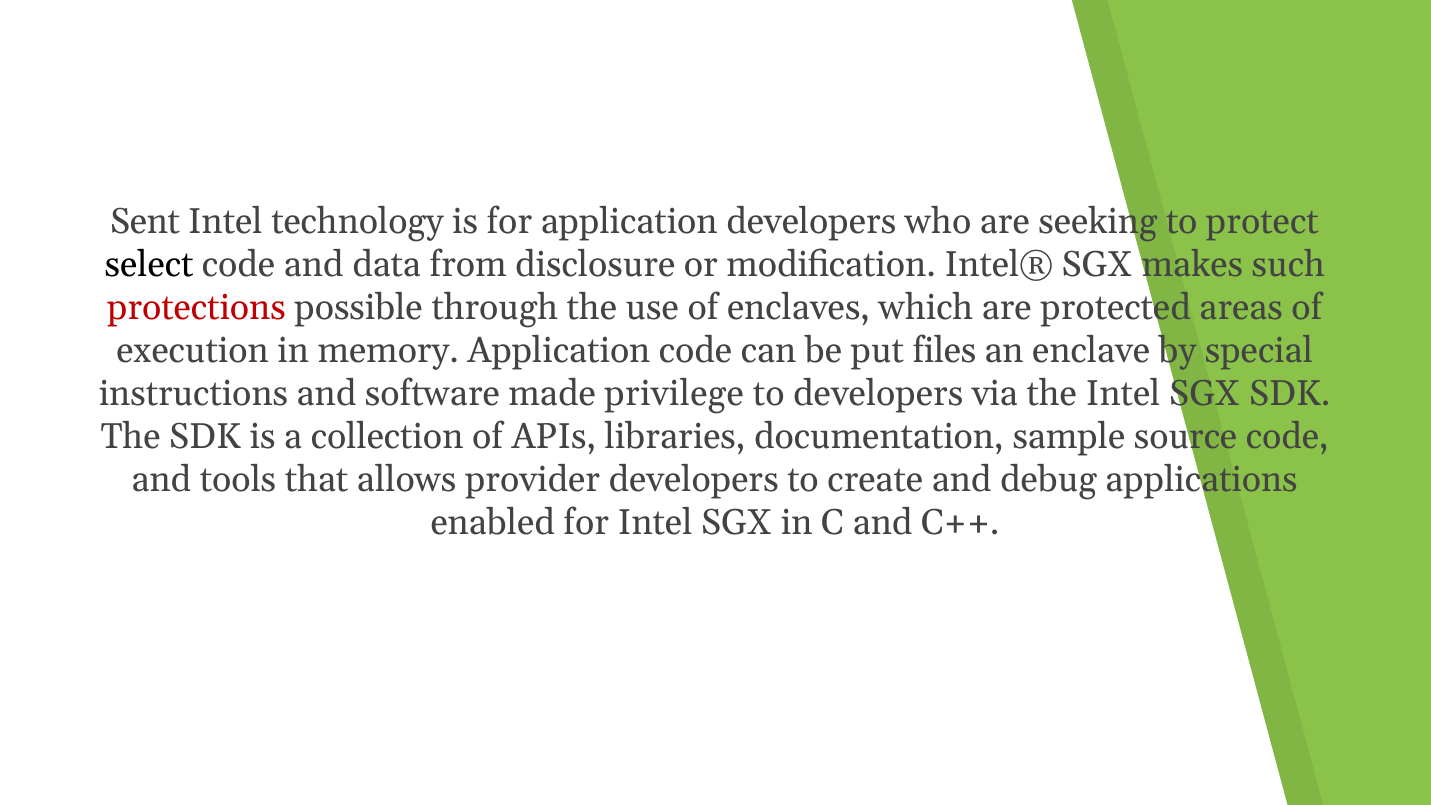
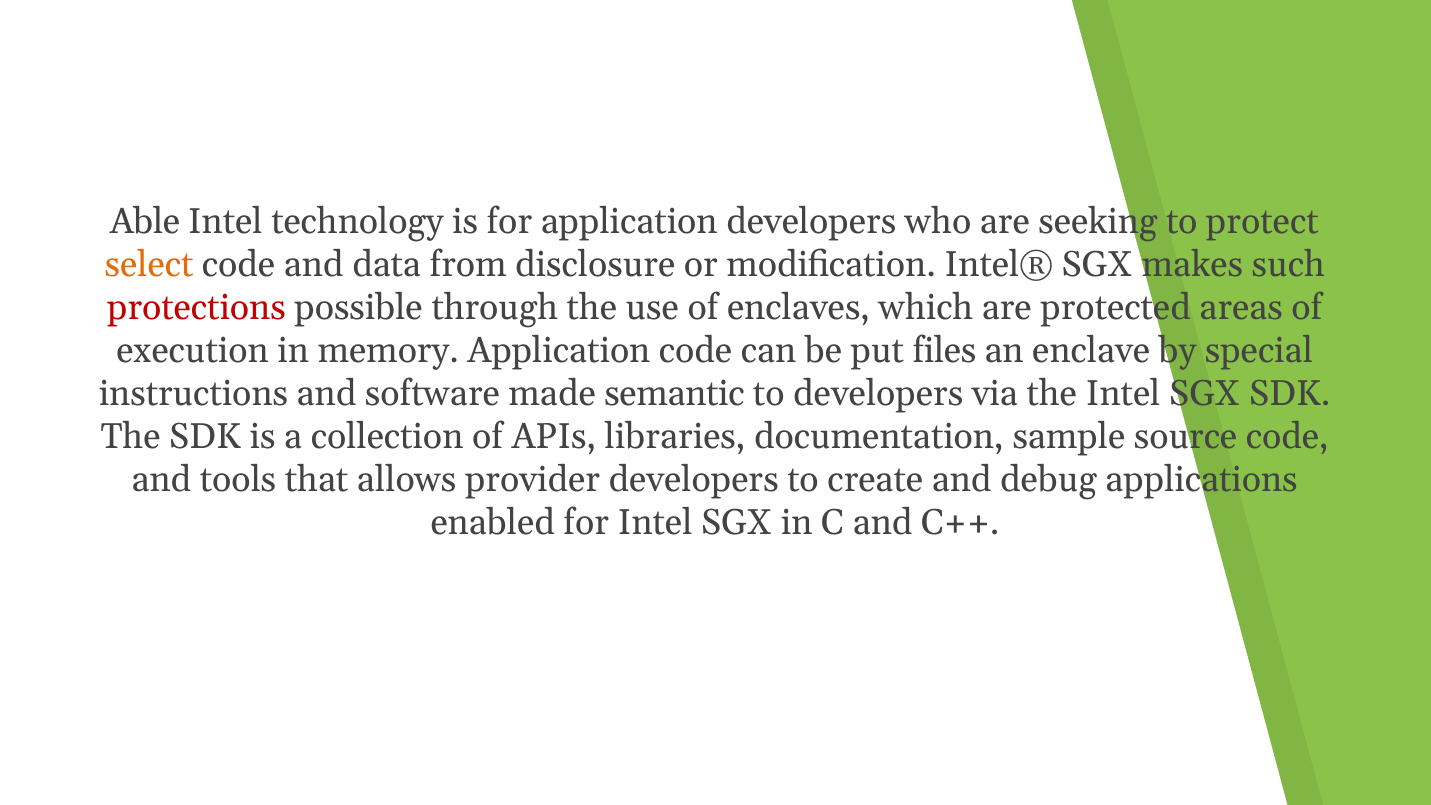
Sent: Sent -> Able
select colour: black -> orange
privilege: privilege -> semantic
